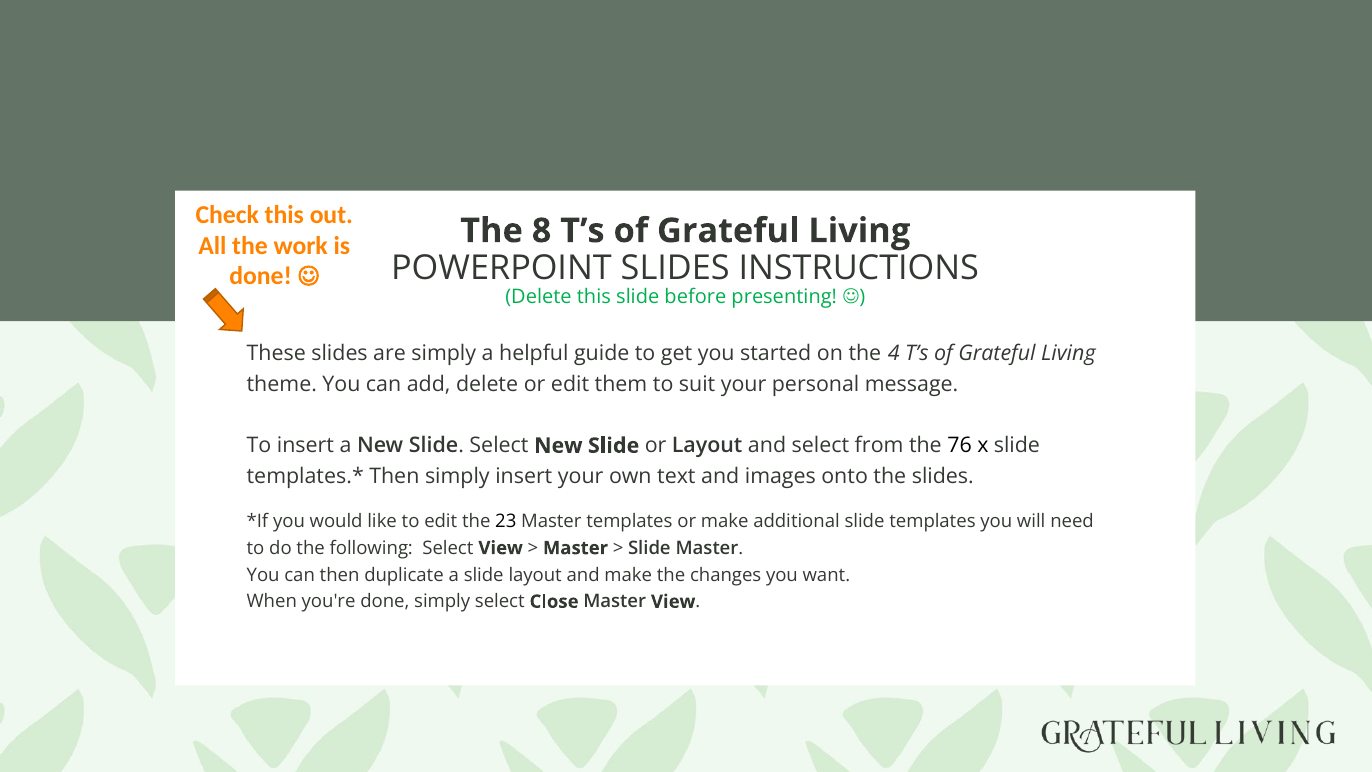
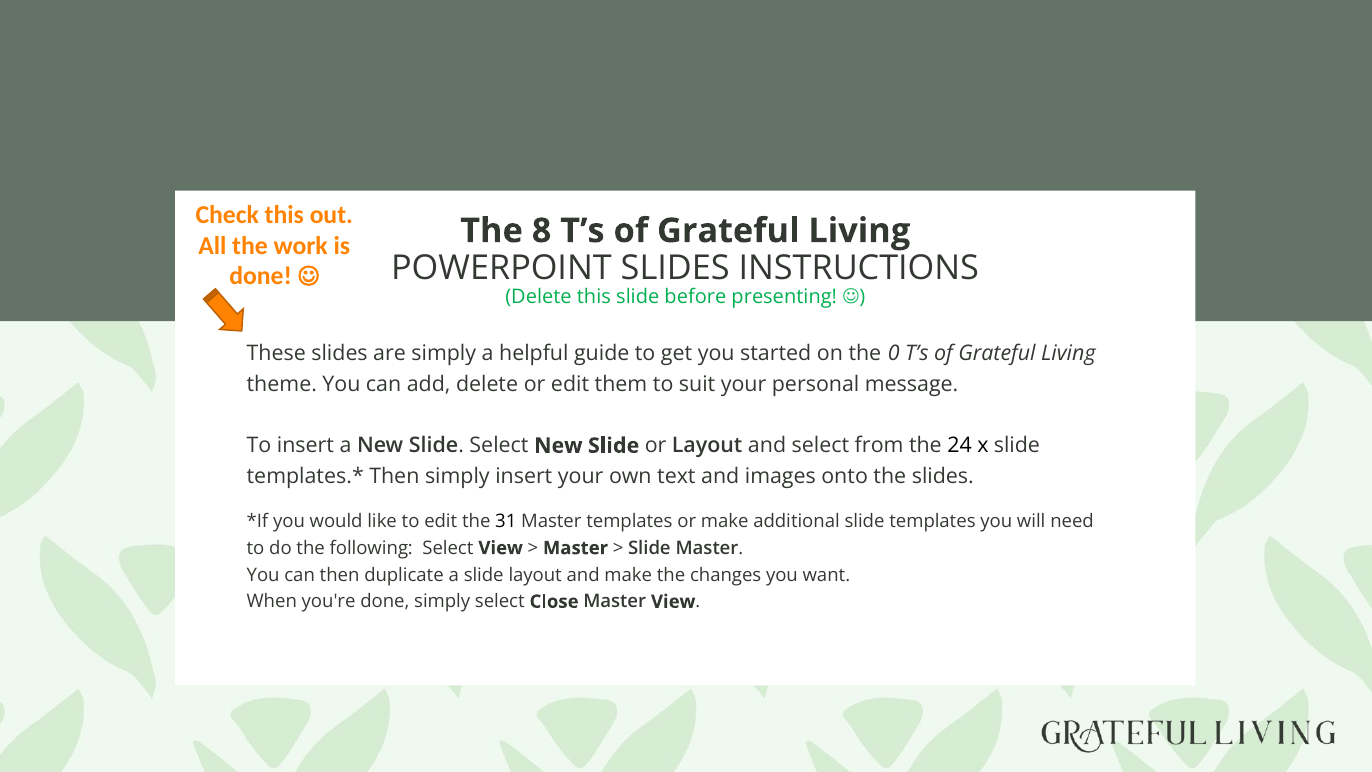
4: 4 -> 0
76: 76 -> 24
23: 23 -> 31
